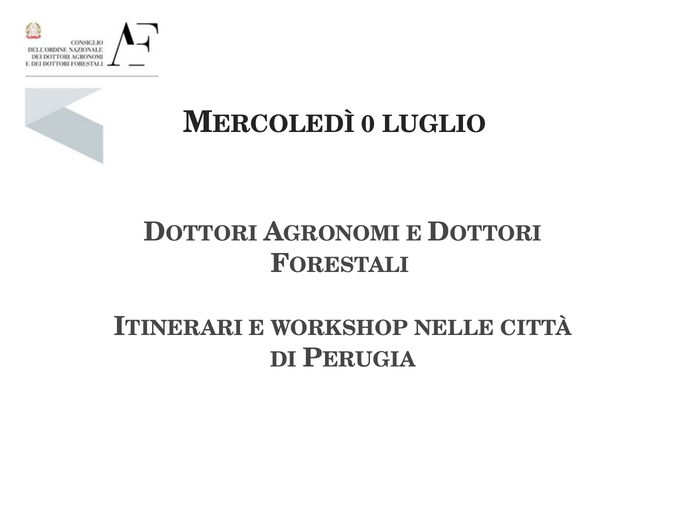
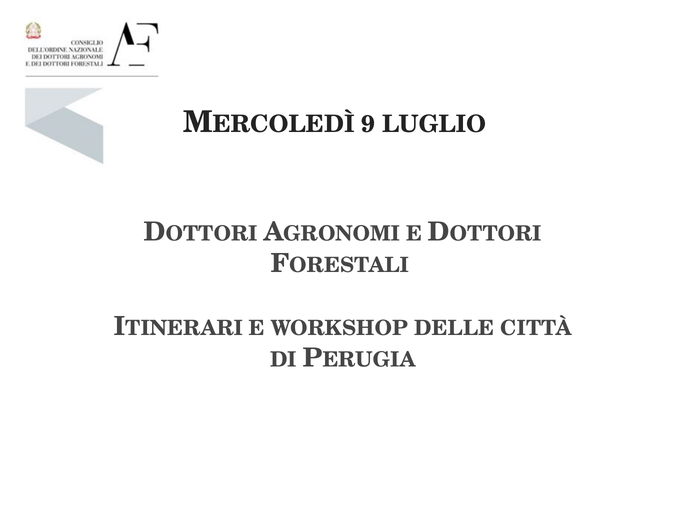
0: 0 -> 9
NELLE: NELLE -> DELLE
